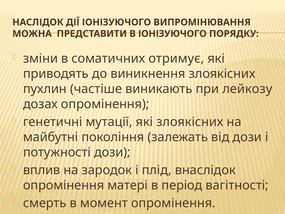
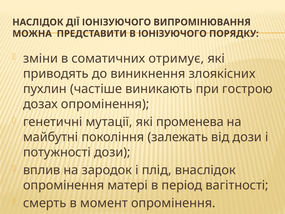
лейкозу: лейкозу -> гострою
які злоякісних: злоякісних -> променева
